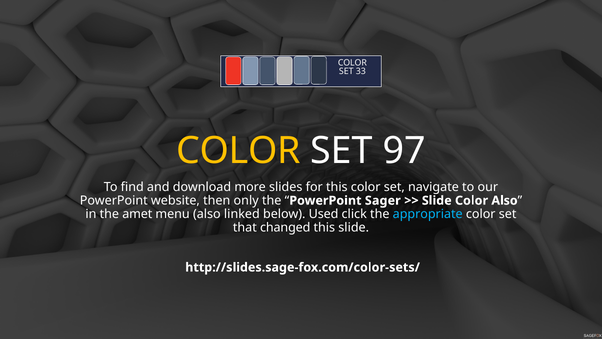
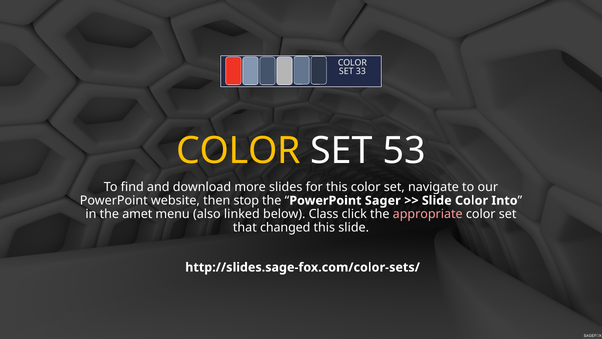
97: 97 -> 53
only: only -> stop
Color Also: Also -> Into
Used: Used -> Class
appropriate colour: light blue -> pink
